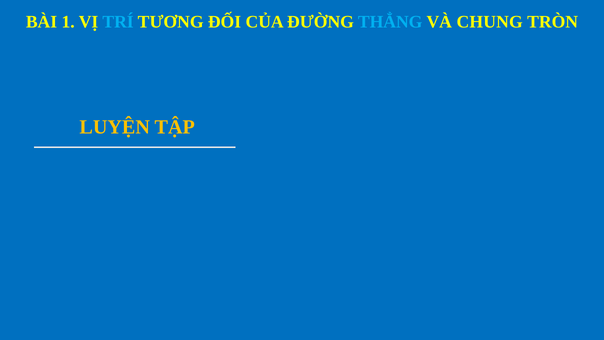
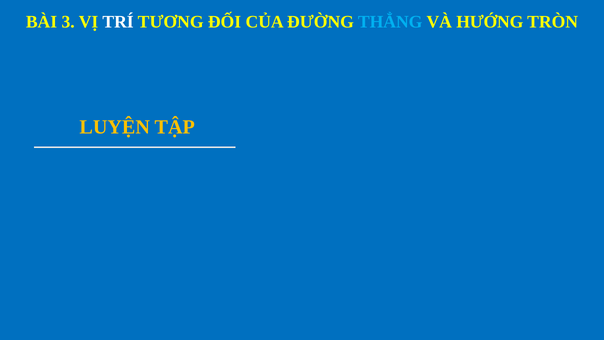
1: 1 -> 3
TRÍ colour: light blue -> white
CHUNG: CHUNG -> HƯỚNG
